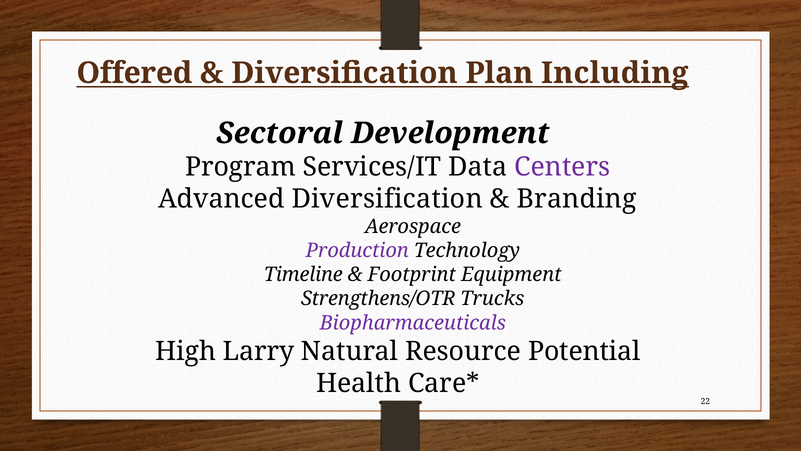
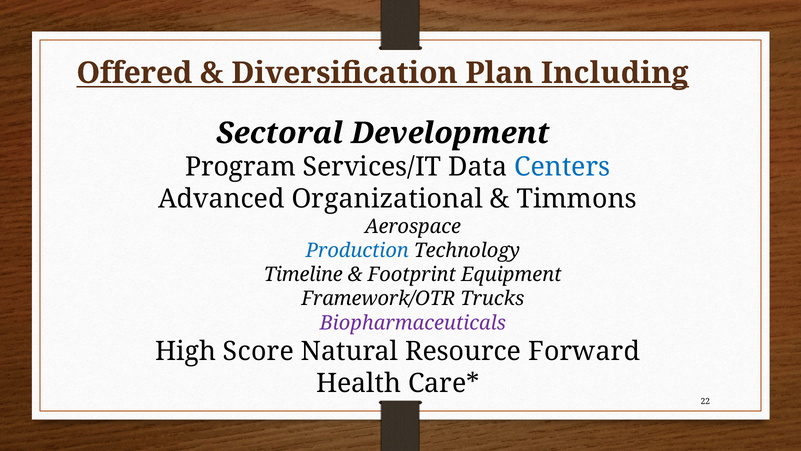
Centers colour: purple -> blue
Advanced Diversification: Diversification -> Organizational
Branding: Branding -> Timmons
Production colour: purple -> blue
Strengthens/OTR: Strengthens/OTR -> Framework/OTR
Larry: Larry -> Score
Potential: Potential -> Forward
